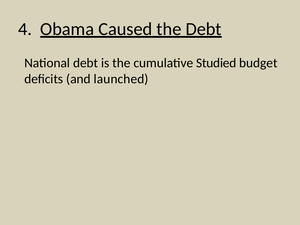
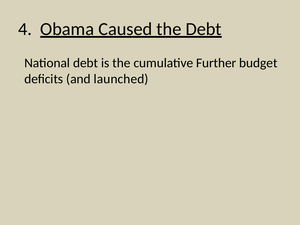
Studied: Studied -> Further
